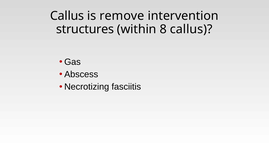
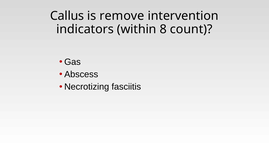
structures: structures -> indicators
8 callus: callus -> count
